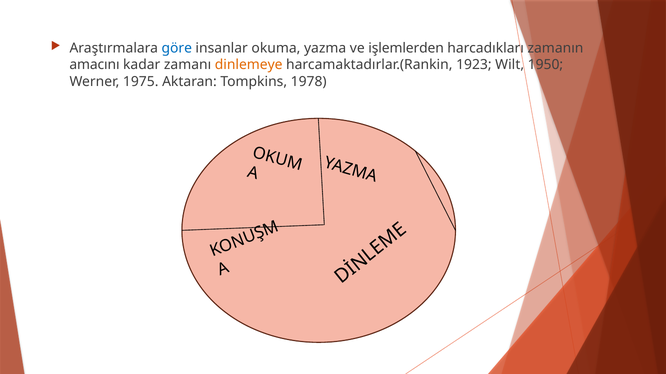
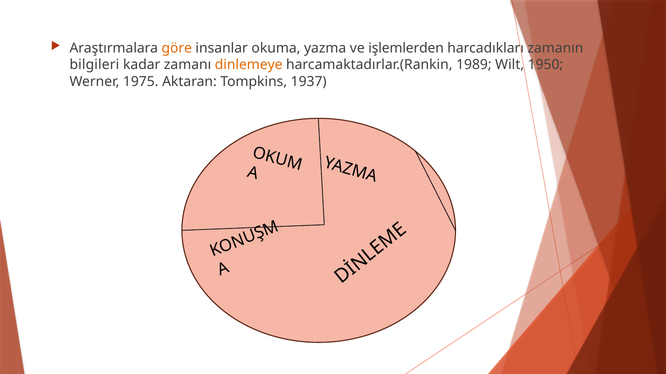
göre colour: blue -> orange
amacını: amacını -> bilgileri
1923: 1923 -> 1989
1978: 1978 -> 1937
